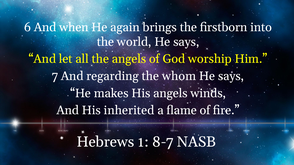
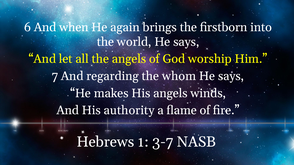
inherited: inherited -> authority
8-7: 8-7 -> 3-7
